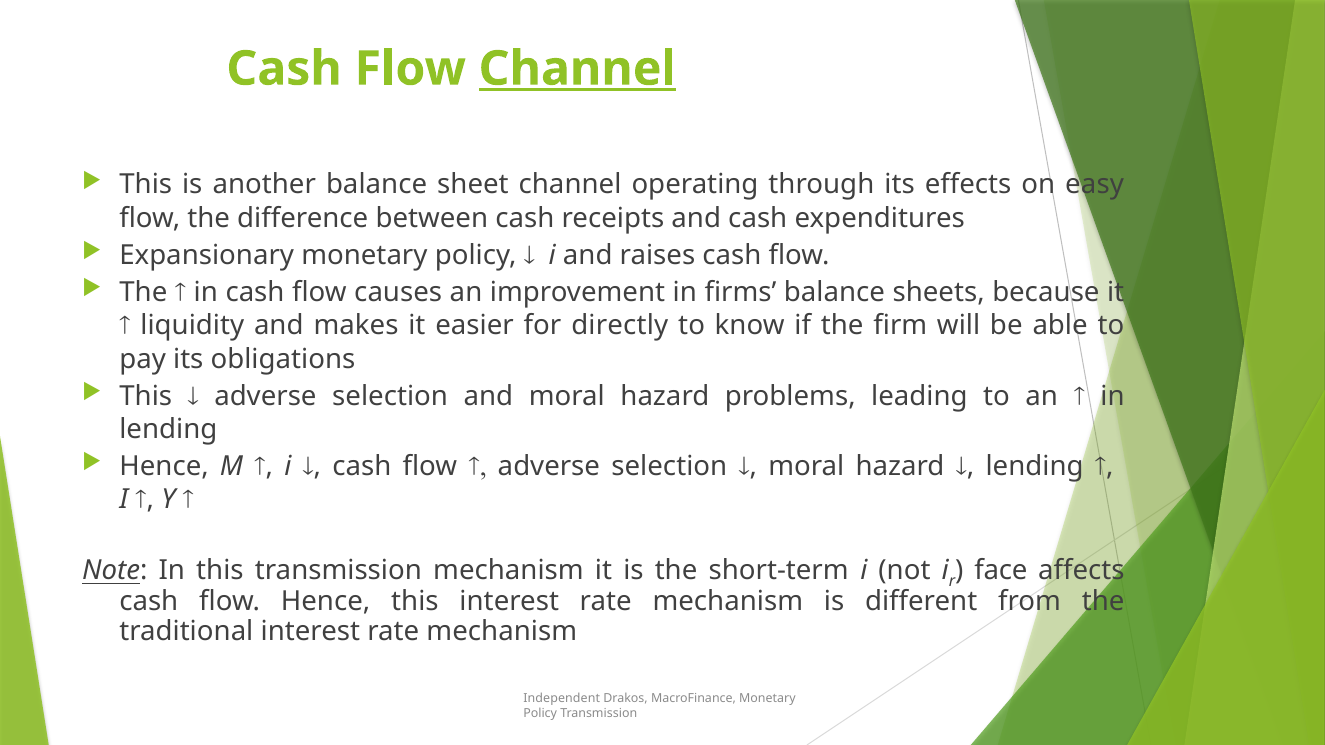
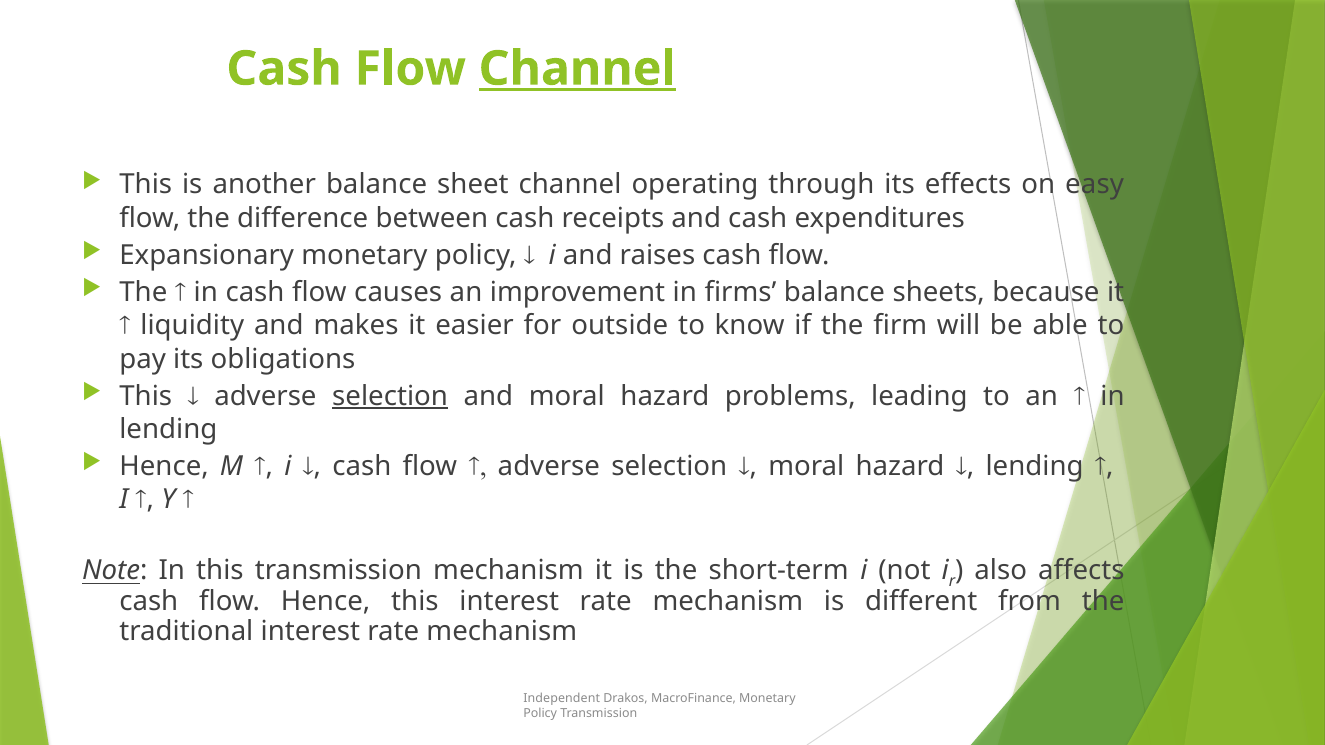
directly: directly -> outside
selection at (390, 396) underline: none -> present
face: face -> also
